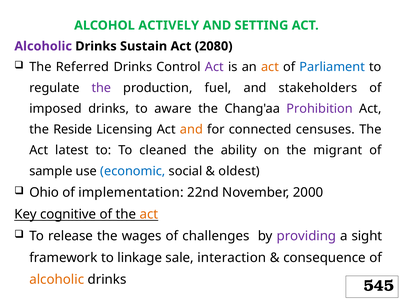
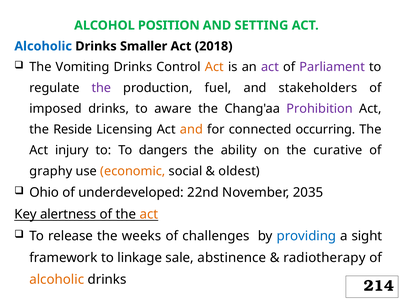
ACTIVELY: ACTIVELY -> POSITION
Alcoholic at (43, 46) colour: purple -> blue
Sustain: Sustain -> Smaller
2080: 2080 -> 2018
Referred: Referred -> Vomiting
Act at (214, 67) colour: purple -> orange
act at (270, 67) colour: orange -> purple
Parliament colour: blue -> purple
censuses: censuses -> occurring
latest: latest -> injury
cleaned: cleaned -> dangers
migrant: migrant -> curative
sample: sample -> graphy
economic colour: blue -> orange
implementation: implementation -> underdeveloped
2000: 2000 -> 2035
cognitive: cognitive -> alertness
wages: wages -> weeks
providing colour: purple -> blue
interaction: interaction -> abstinence
consequence: consequence -> radiotherapy
545: 545 -> 214
